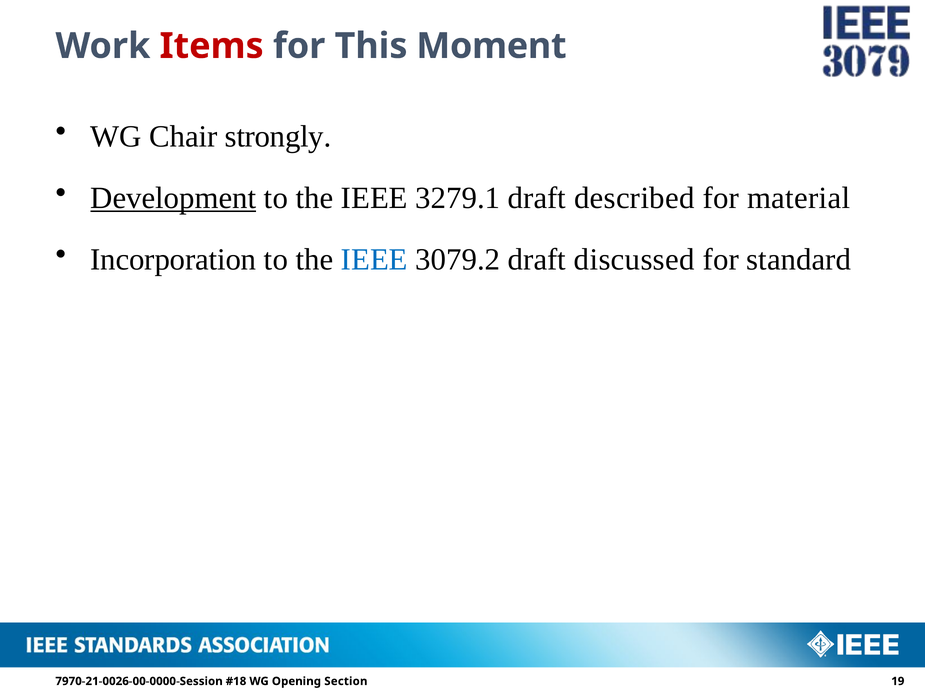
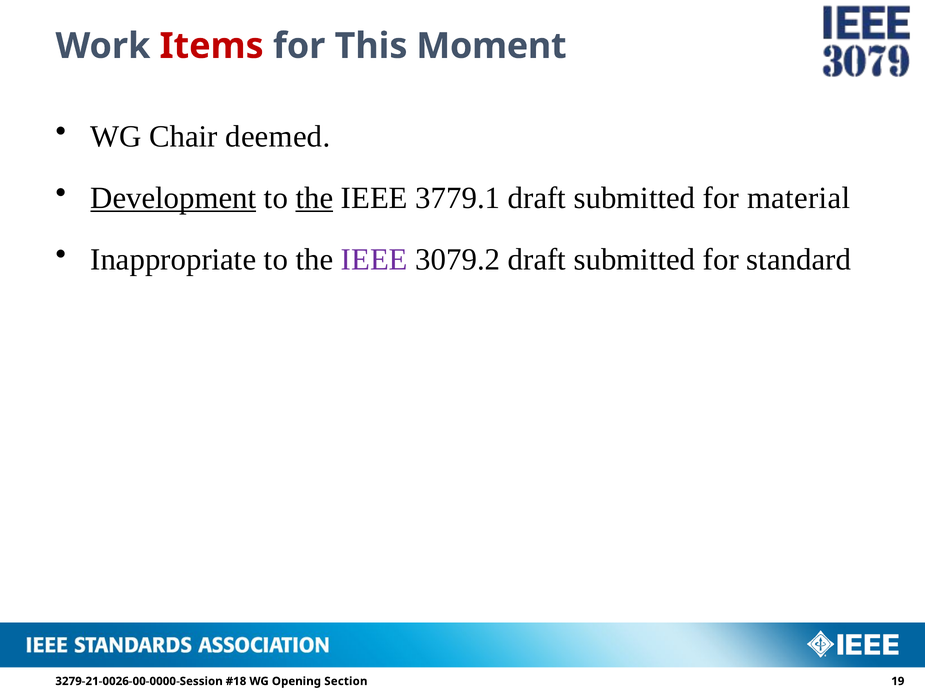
strongly: strongly -> deemed
the at (314, 198) underline: none -> present
3279.1: 3279.1 -> 3779.1
described at (634, 198): described -> submitted
Incorporation: Incorporation -> Inappropriate
IEEE at (374, 260) colour: blue -> purple
3079.2 draft discussed: discussed -> submitted
7970-21-0026-00-0000-Session: 7970-21-0026-00-0000-Session -> 3279-21-0026-00-0000-Session
